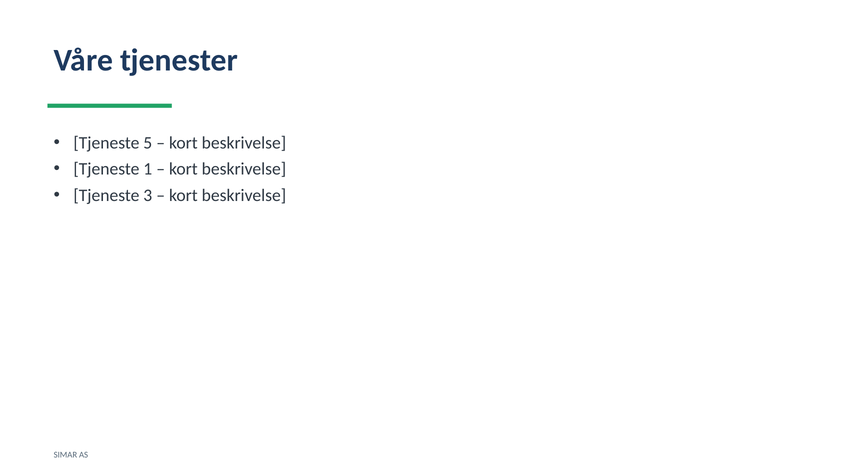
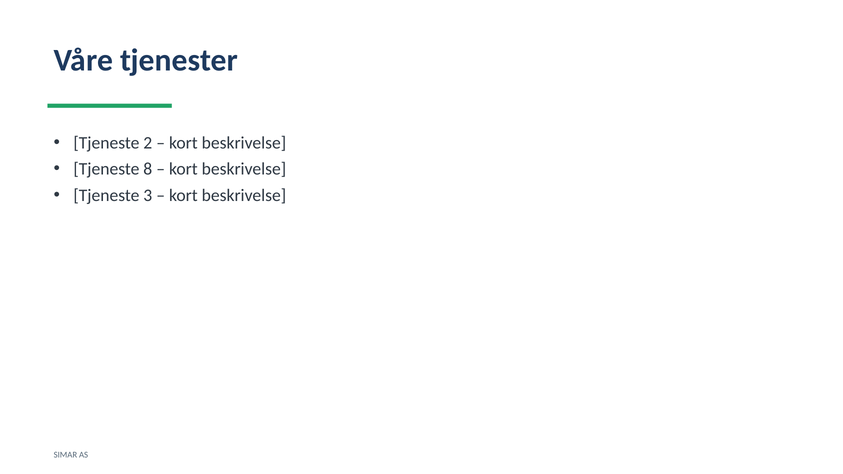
5: 5 -> 2
1: 1 -> 8
